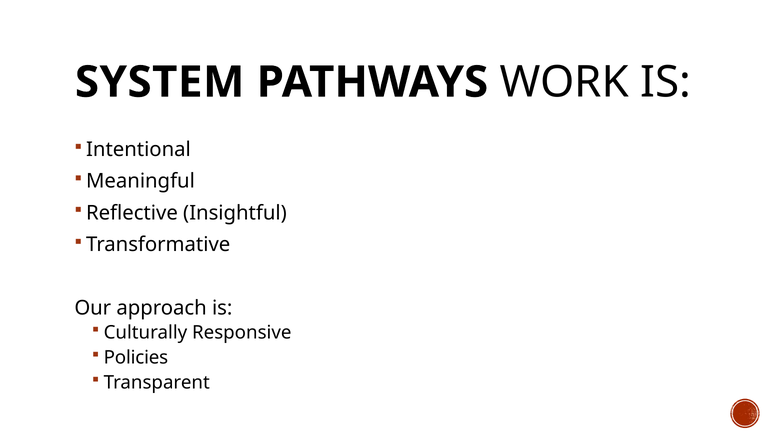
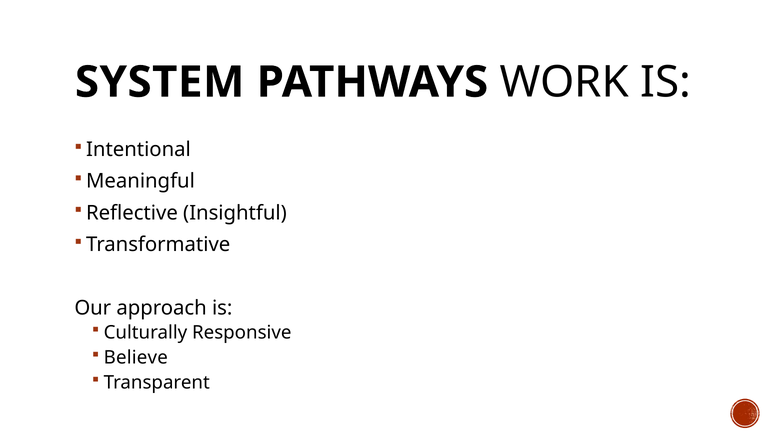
Policies: Policies -> Believe
